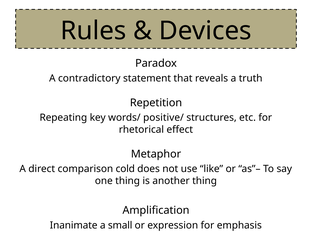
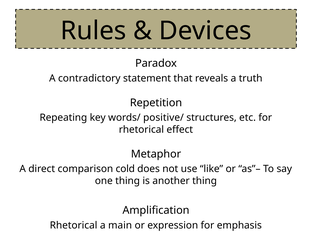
Inanimate at (74, 225): Inanimate -> Rhetorical
small: small -> main
